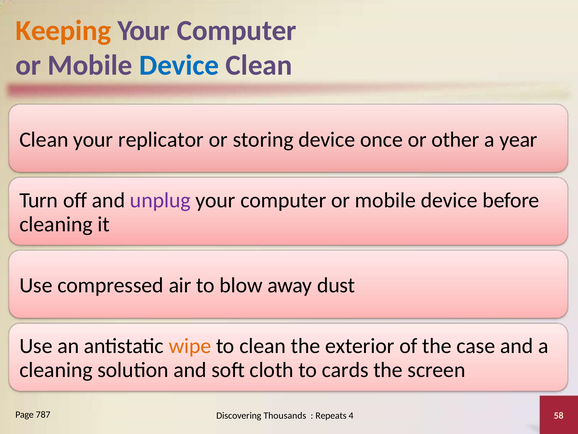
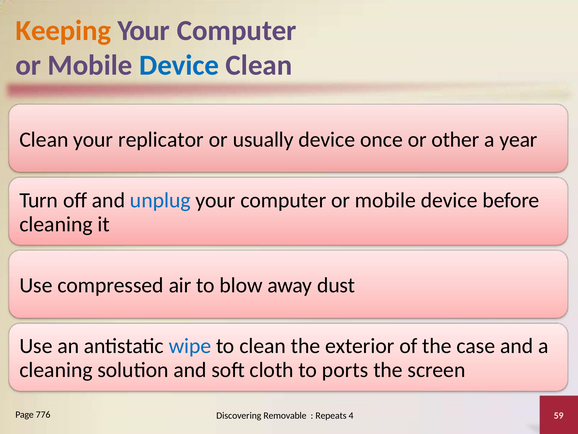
storing: storing -> usually
unplug colour: purple -> blue
wipe colour: orange -> blue
cards: cards -> ports
787: 787 -> 776
Thousands: Thousands -> Removable
58: 58 -> 59
